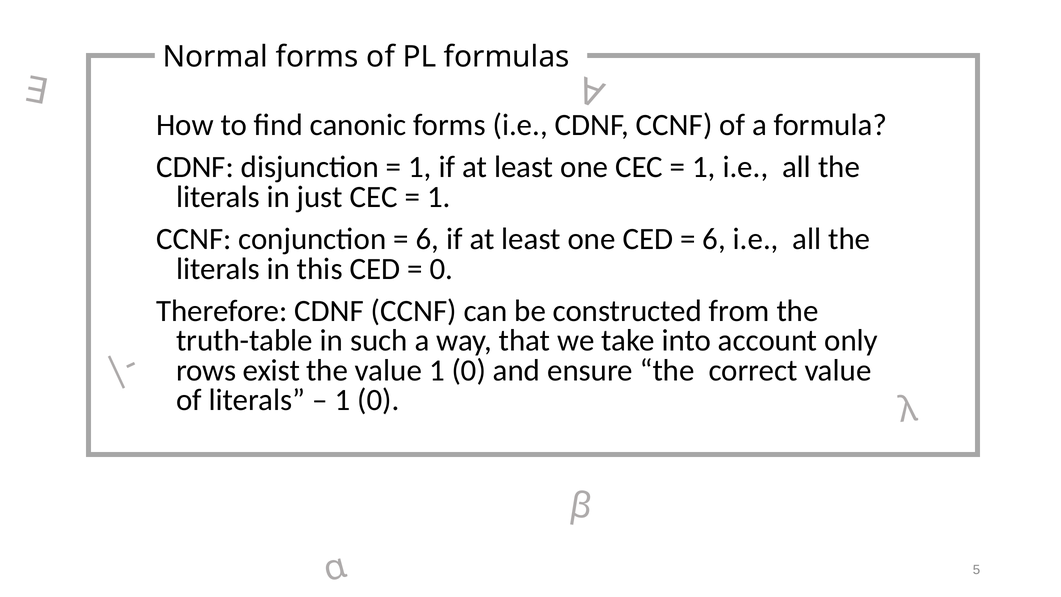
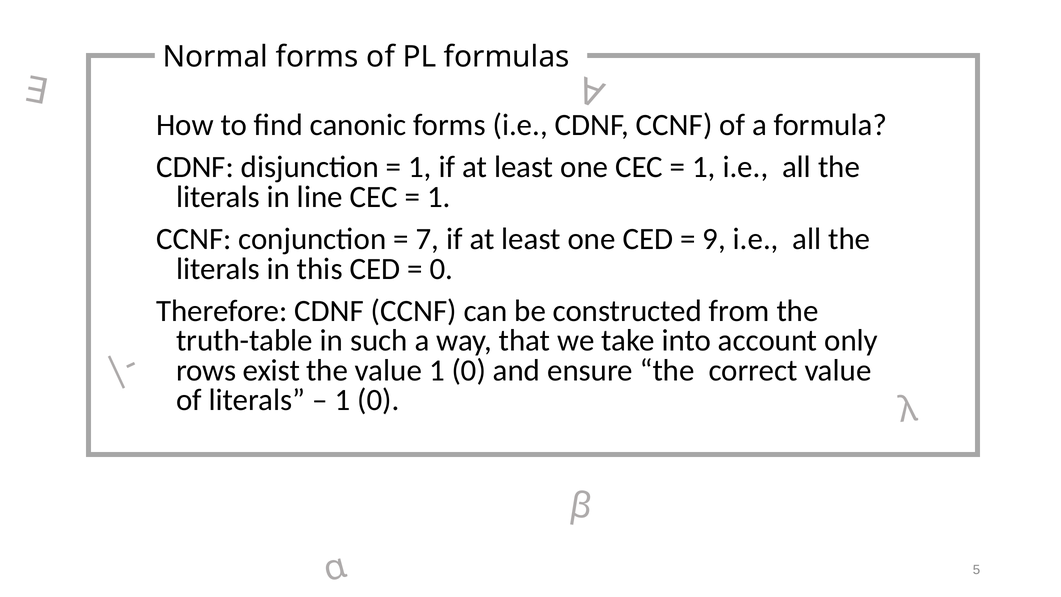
just: just -> line
6 at (427, 239): 6 -> 7
6 at (714, 239): 6 -> 9
